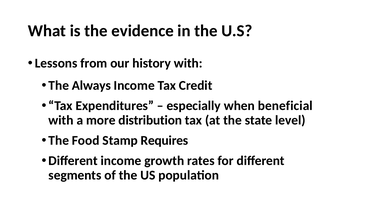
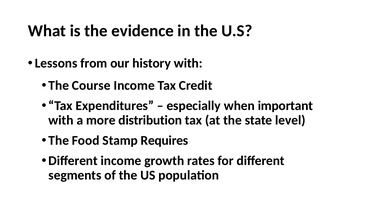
Always: Always -> Course
beneficial: beneficial -> important
